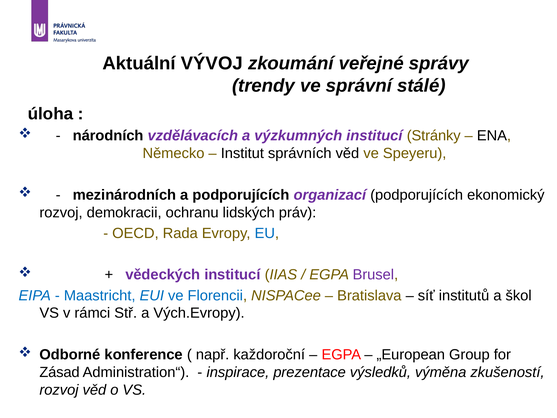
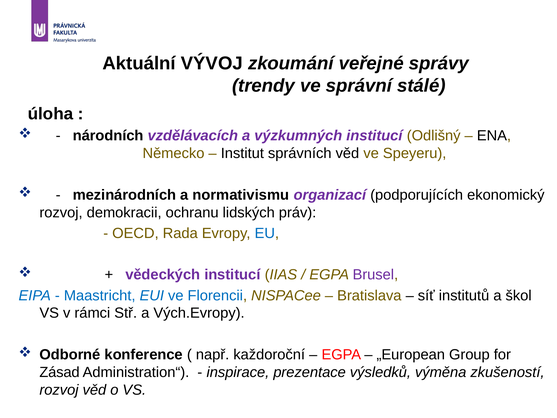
Stránky: Stránky -> Odlišný
a podporujících: podporujících -> normativismu
